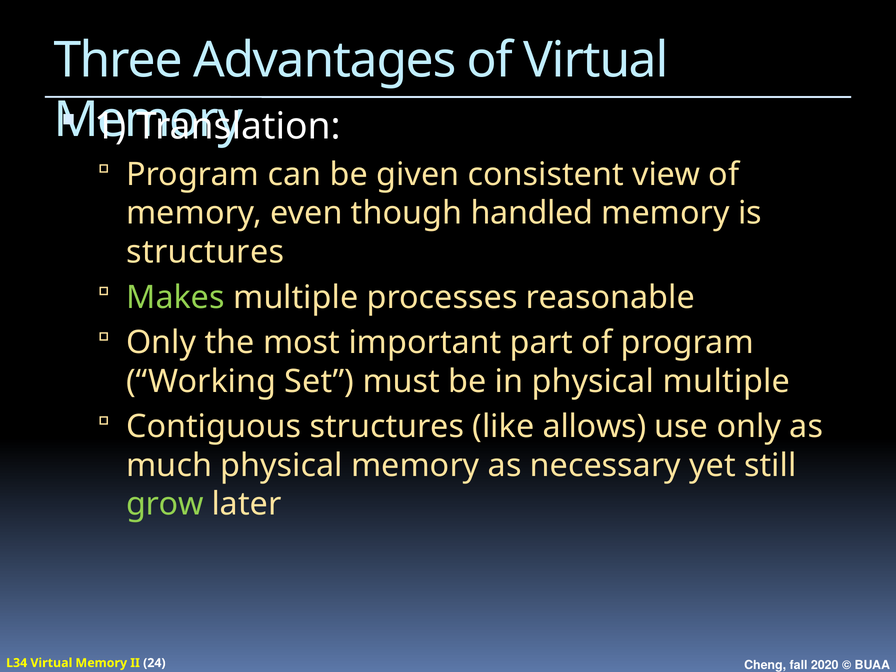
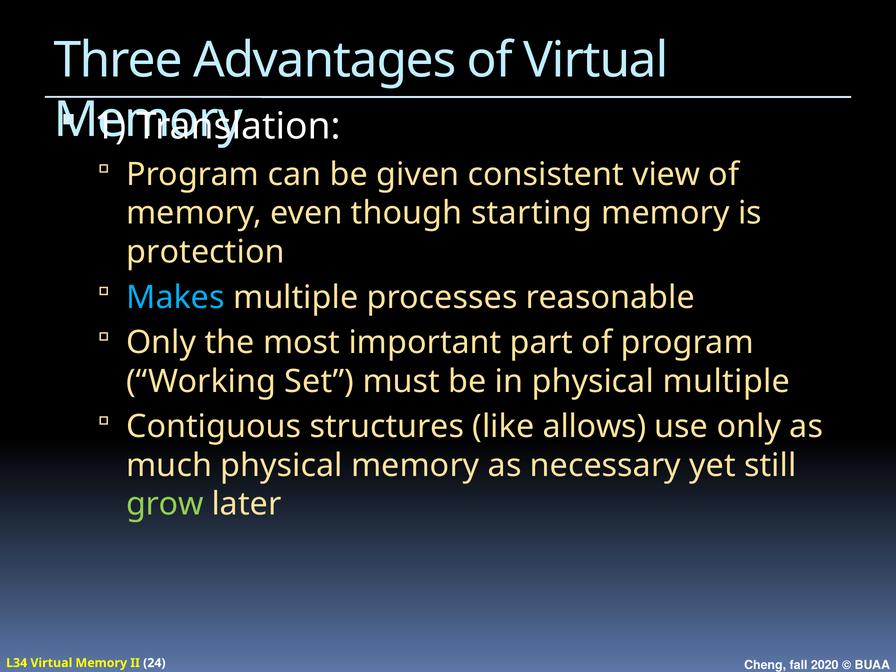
handled: handled -> starting
structures at (205, 252): structures -> protection
Makes colour: light green -> light blue
